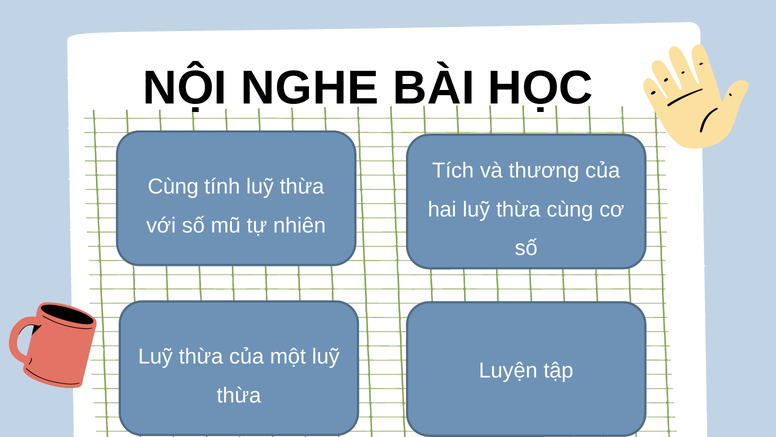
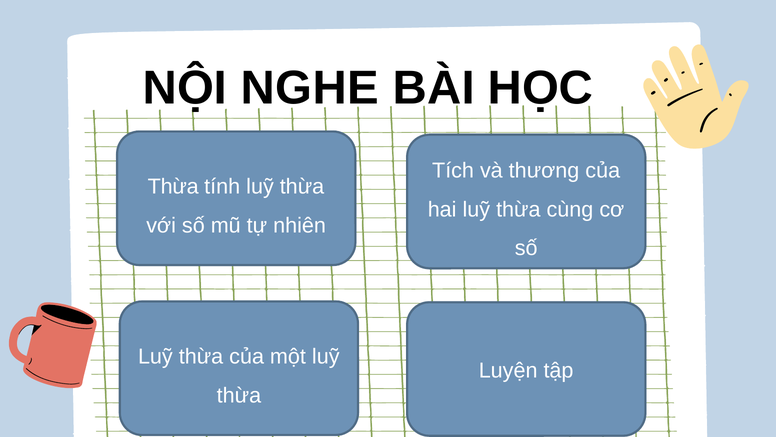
Cùng at (173, 187): Cùng -> Thừa
